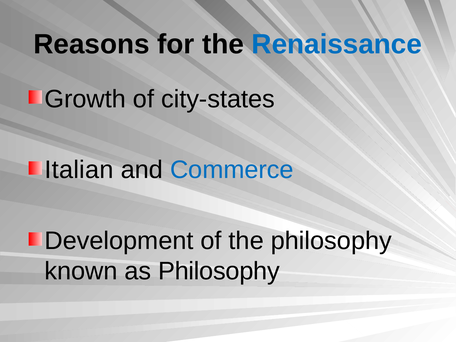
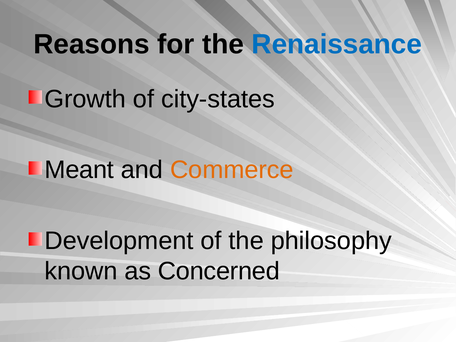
Italian: Italian -> Meant
Commerce colour: blue -> orange
as Philosophy: Philosophy -> Concerned
